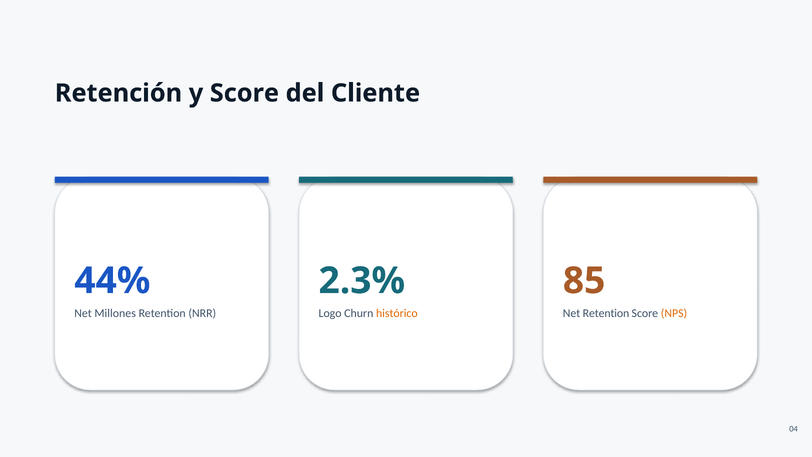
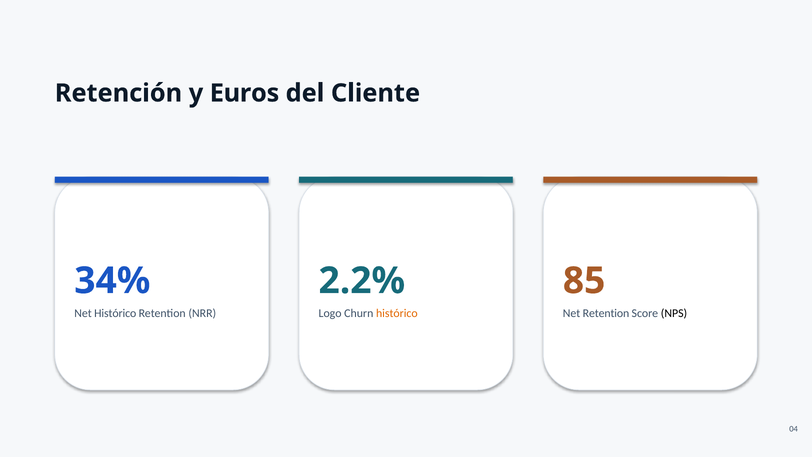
y Score: Score -> Euros
44%: 44% -> 34%
2.3%: 2.3% -> 2.2%
Net Millones: Millones -> Histórico
NPS colour: orange -> black
